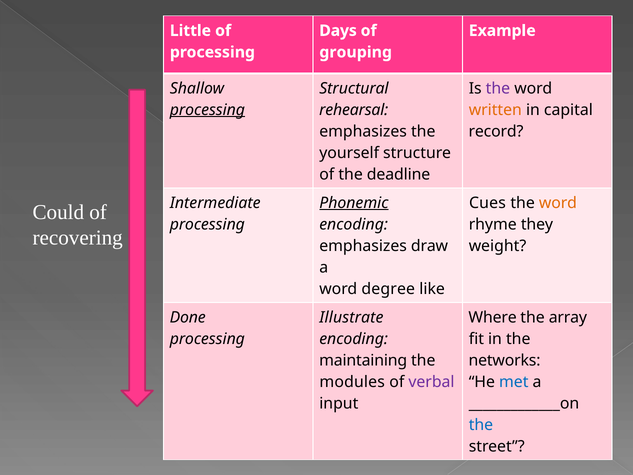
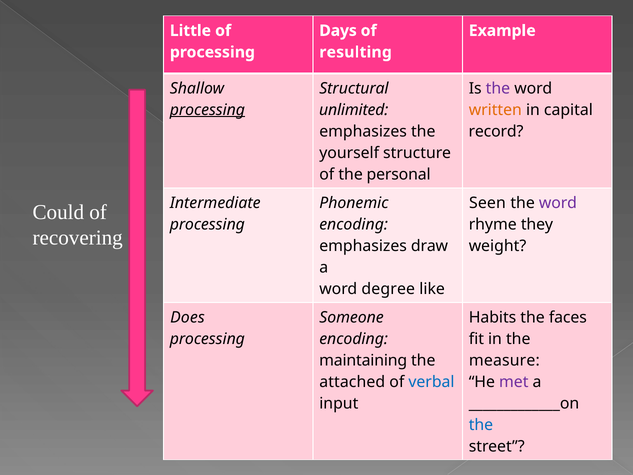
grouping: grouping -> resulting
rehearsal: rehearsal -> unlimited
deadline: deadline -> personal
Phonemic underline: present -> none
Cues: Cues -> Seen
word at (558, 203) colour: orange -> purple
Done: Done -> Does
Illustrate: Illustrate -> Someone
Where: Where -> Habits
array: array -> faces
networks: networks -> measure
modules: modules -> attached
verbal colour: purple -> blue
met colour: blue -> purple
